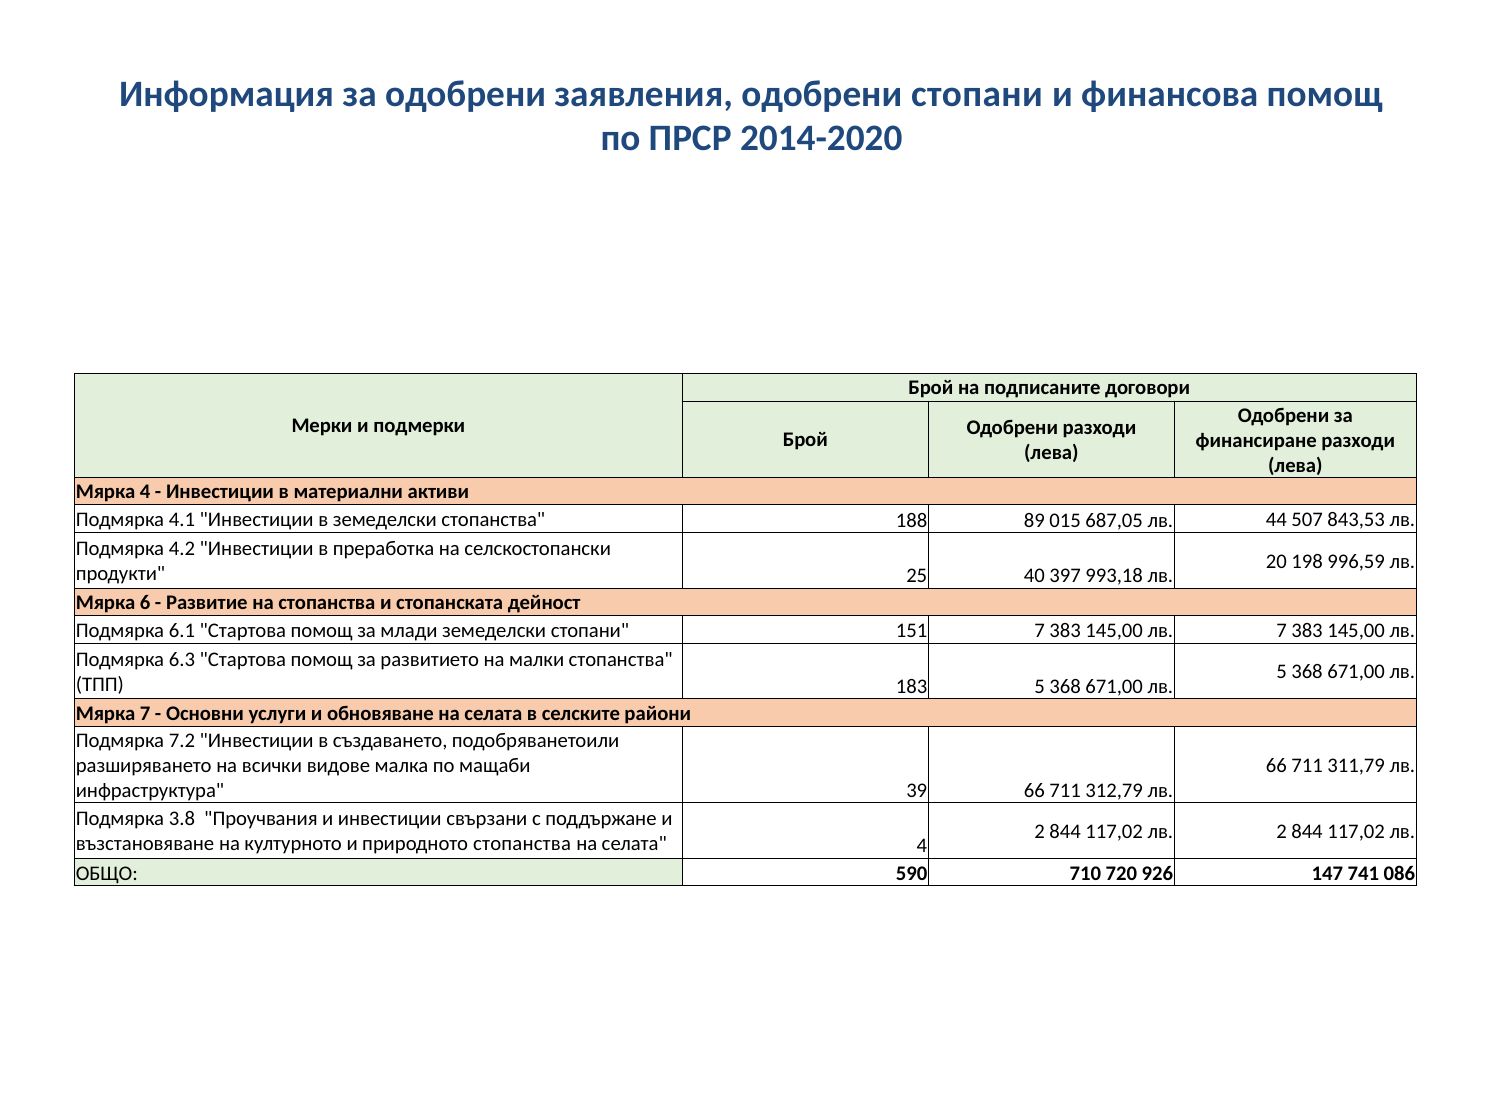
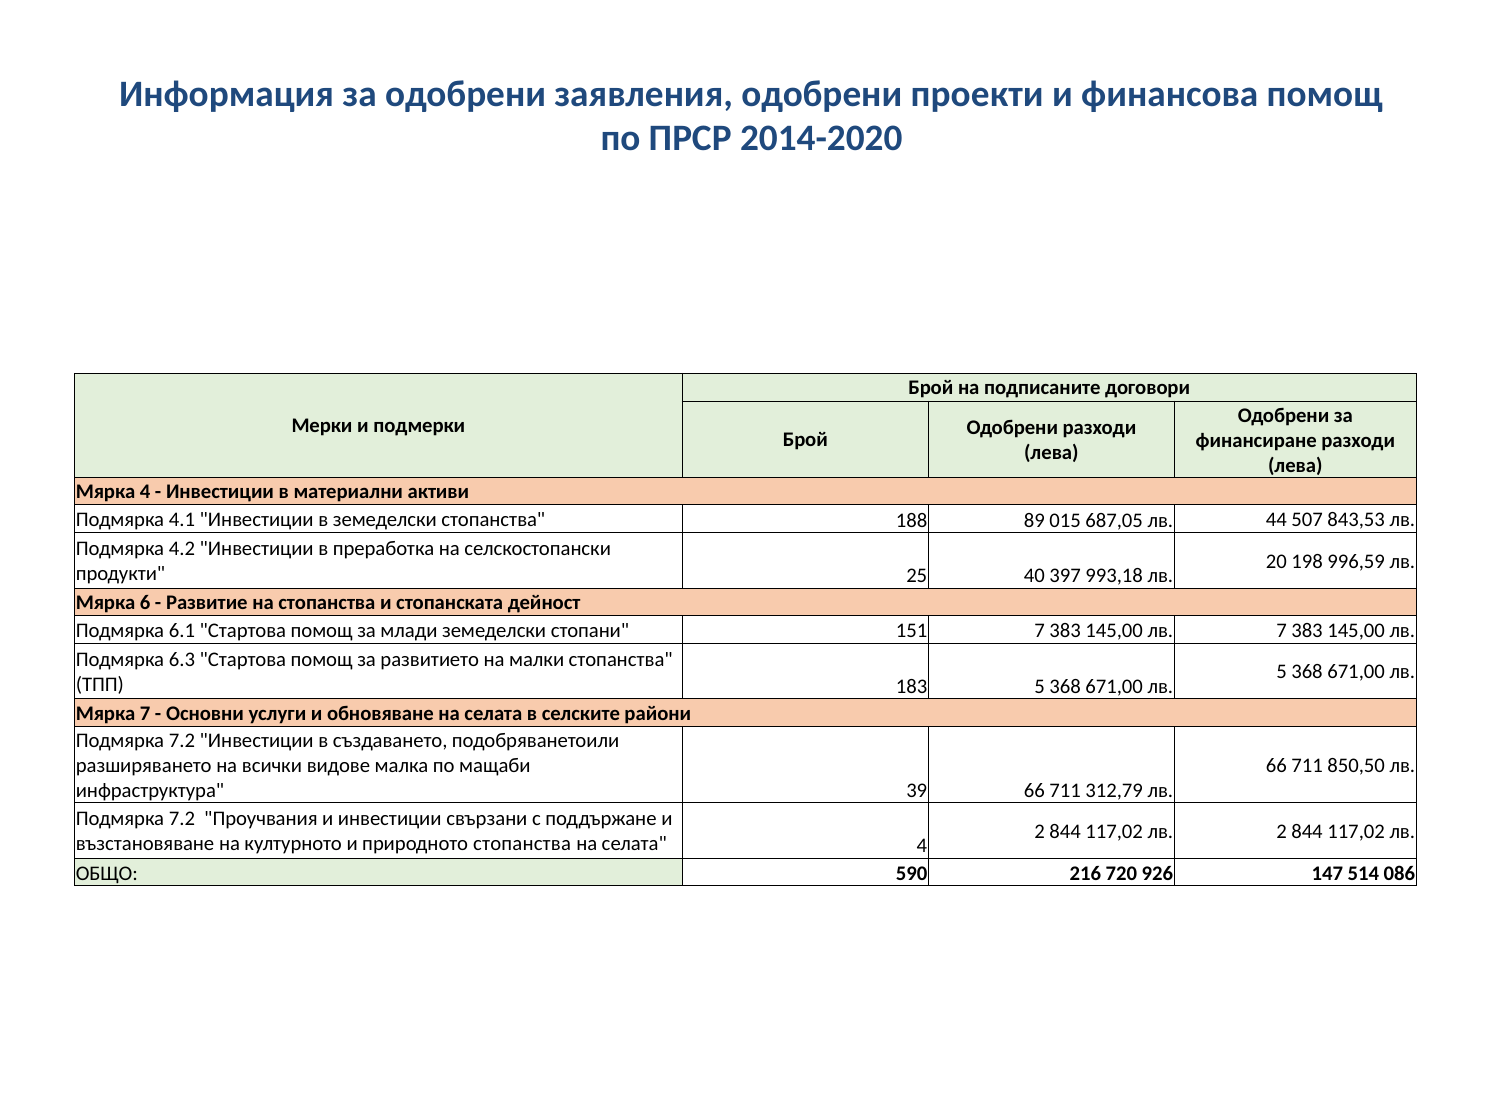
одобрени стопани: стопани -> проекти
311,79: 311,79 -> 850,50
3.8 at (182, 819): 3.8 -> 7.2
710: 710 -> 216
741: 741 -> 514
